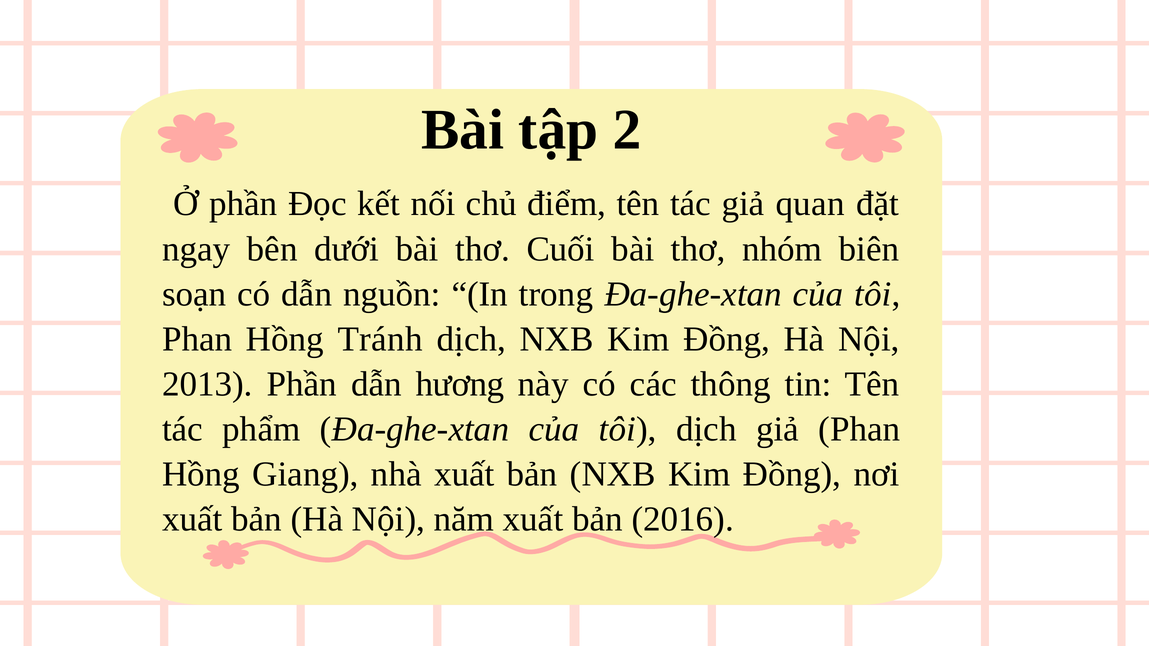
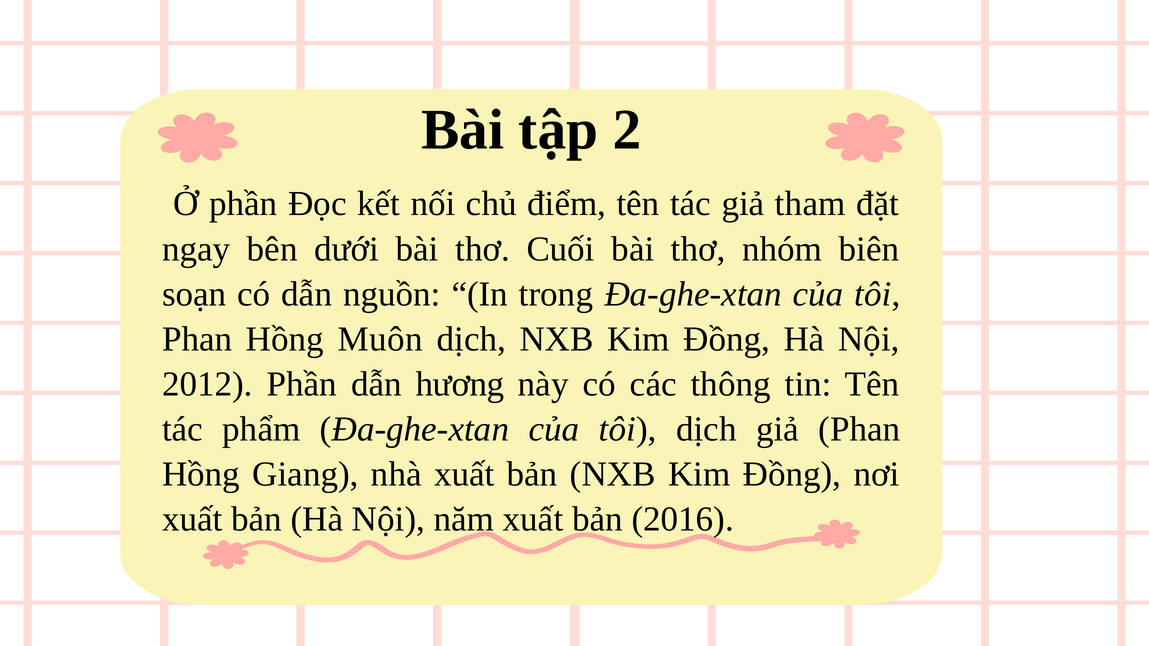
quan: quan -> tham
Tránh: Tránh -> Muôn
2013: 2013 -> 2012
